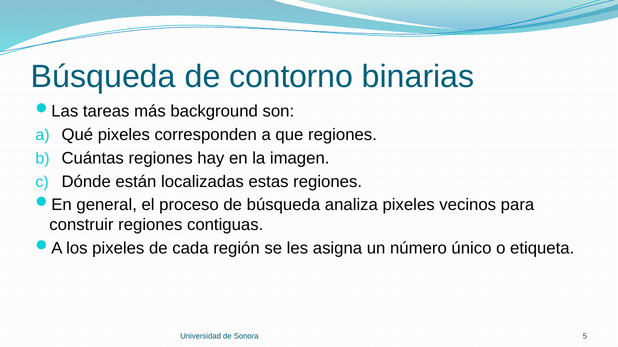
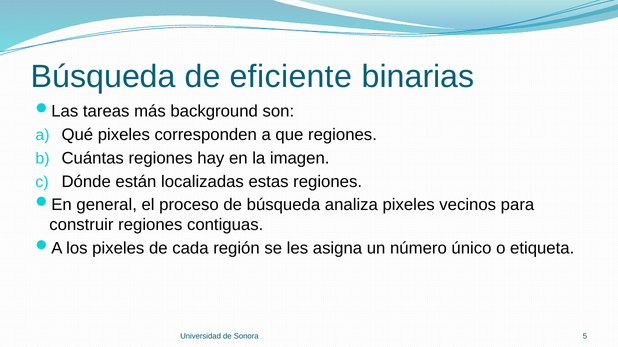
contorno: contorno -> eficiente
